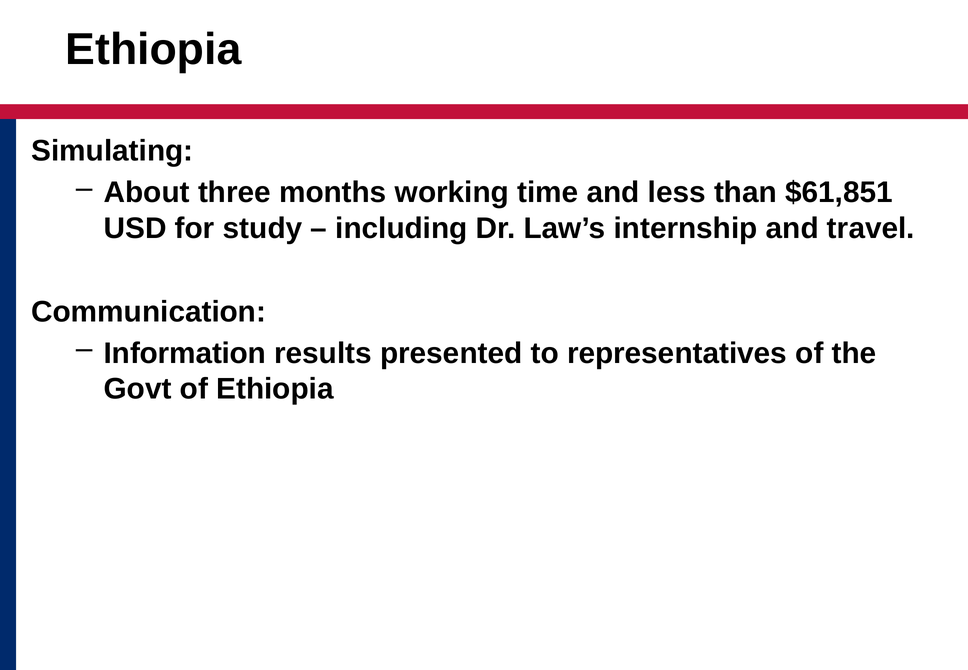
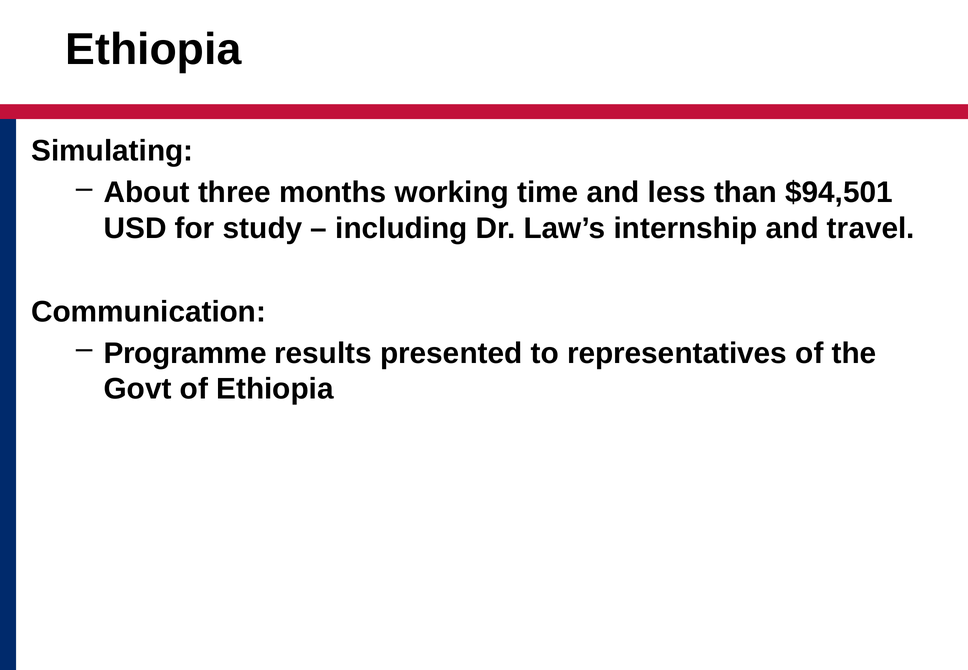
$61,851: $61,851 -> $94,501
Information: Information -> Programme
